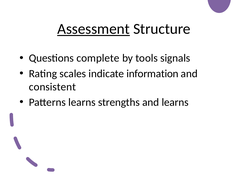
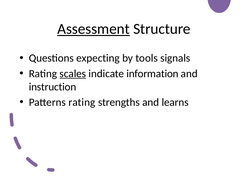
complete: complete -> expecting
scales underline: none -> present
consistent: consistent -> instruction
Patterns learns: learns -> rating
